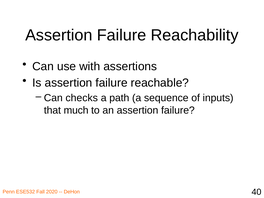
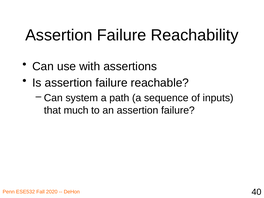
checks: checks -> system
